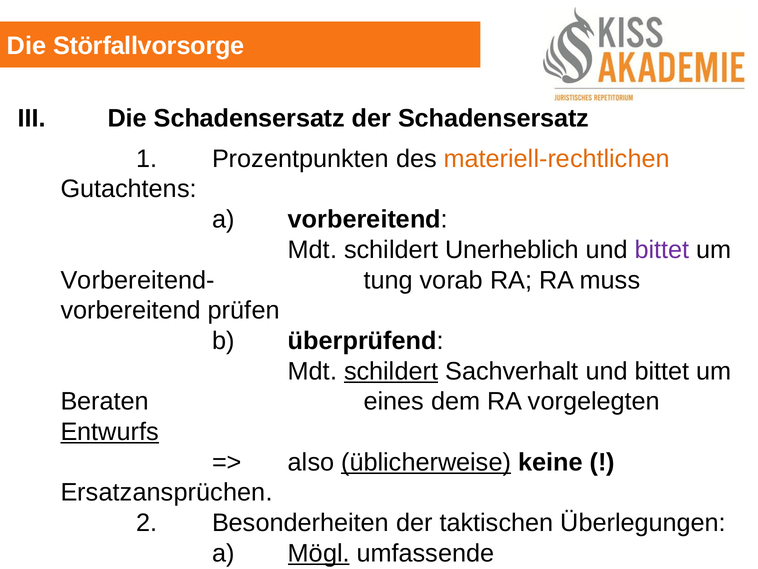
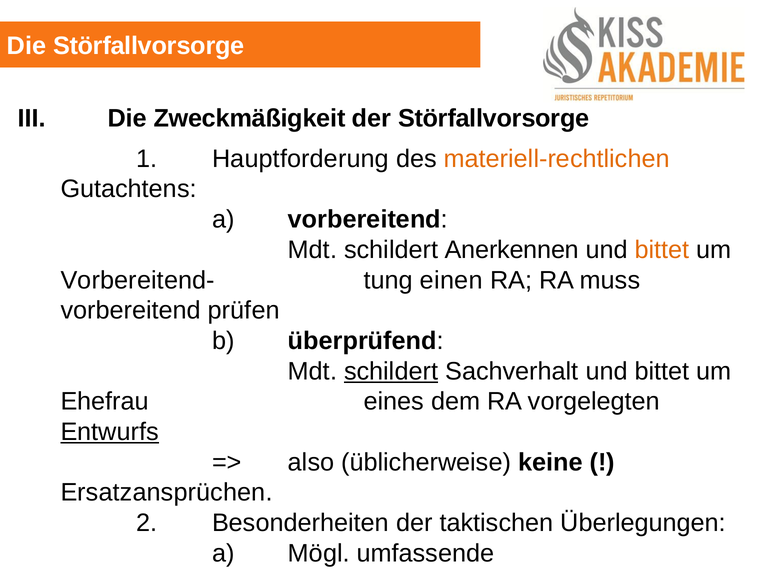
Die Schadensersatz: Schadensersatz -> Zweckmäßigkeit
der Schadensersatz: Schadensersatz -> Störfallvorsorge
Prozentpunkten: Prozentpunkten -> Hauptforderung
Unerheblich: Unerheblich -> Anerkennen
bittet at (662, 250) colour: purple -> orange
vorab: vorab -> einen
Beraten: Beraten -> Ehefrau
üblicherweise underline: present -> none
Mögl underline: present -> none
